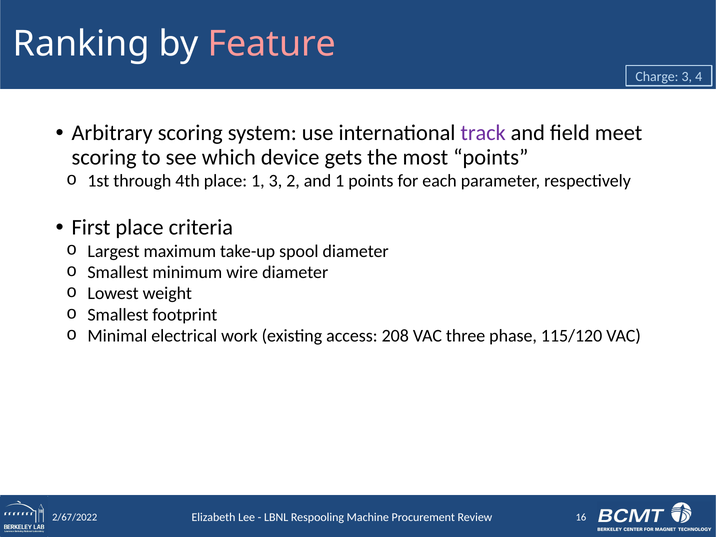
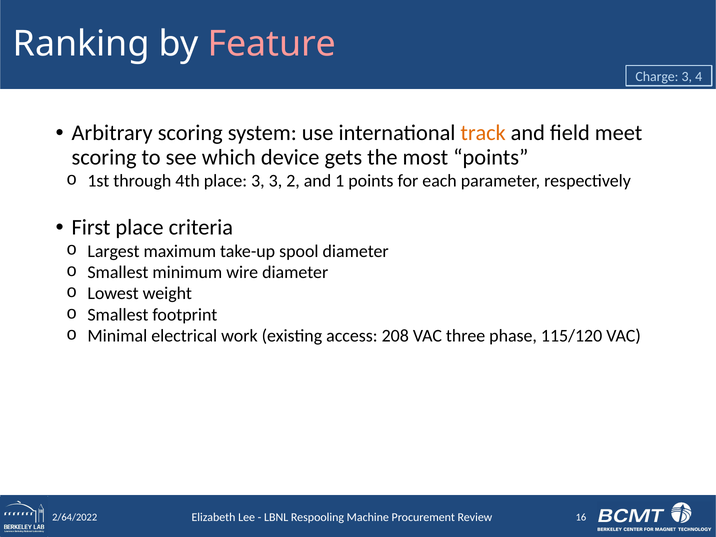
track colour: purple -> orange
place 1: 1 -> 3
2/67/2022: 2/67/2022 -> 2/64/2022
